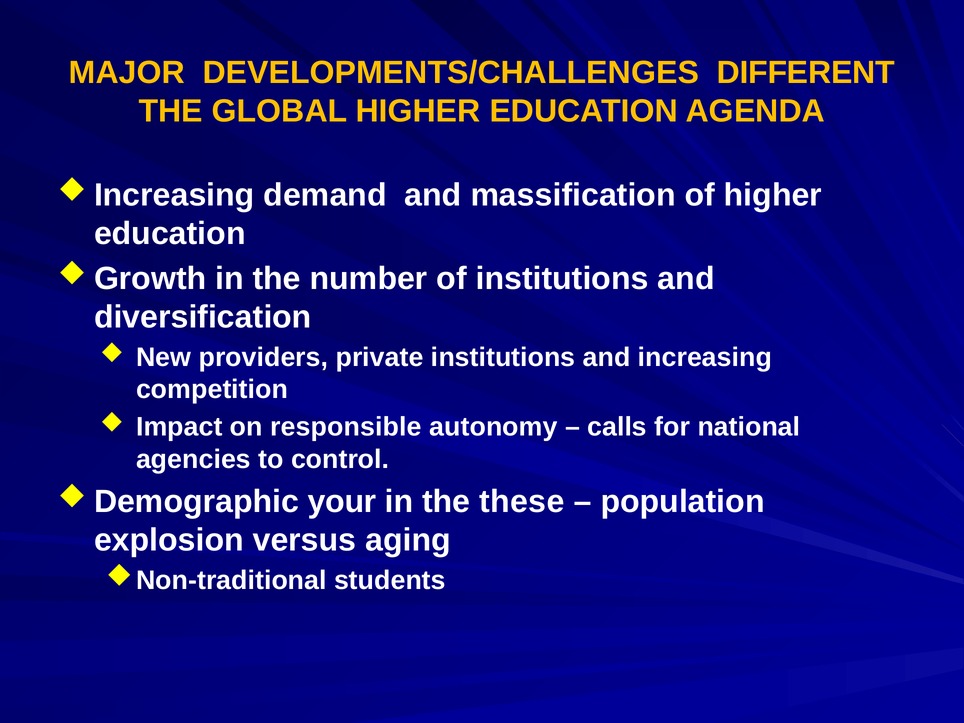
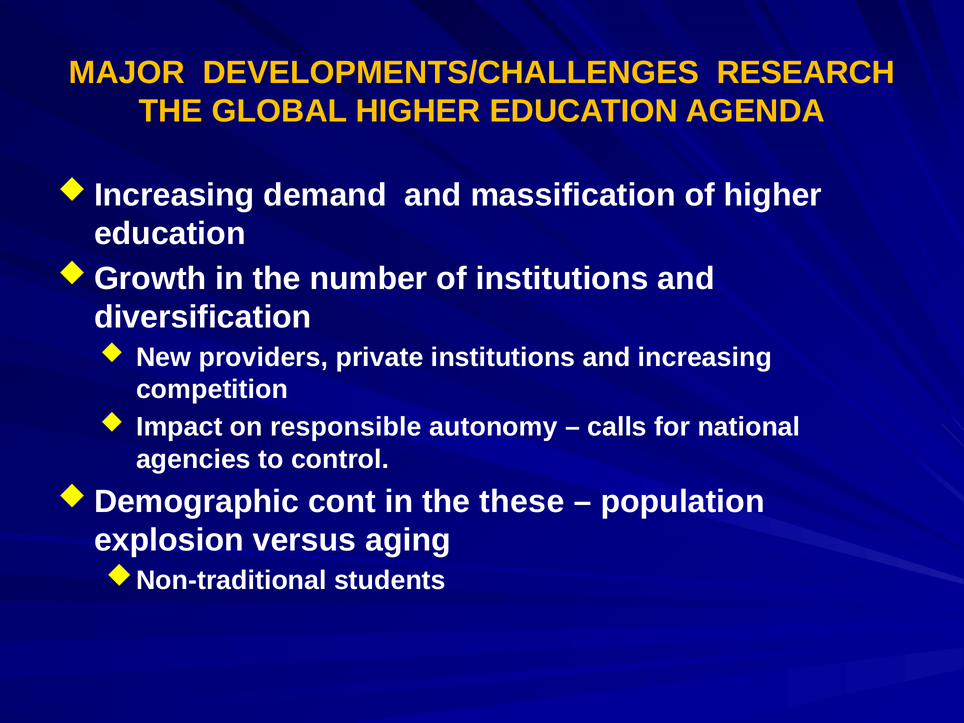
DIFFERENT: DIFFERENT -> RESEARCH
your: your -> cont
